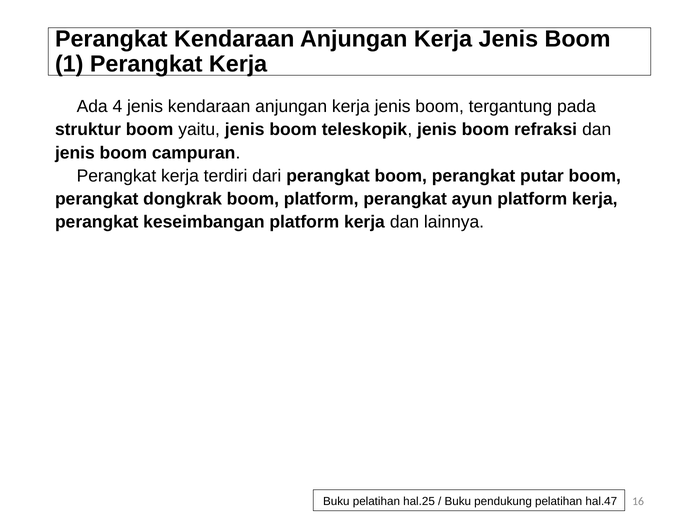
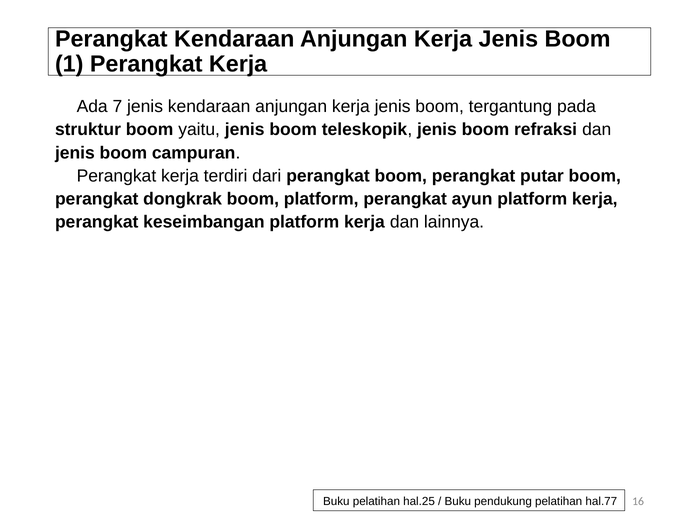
4: 4 -> 7
hal.47: hal.47 -> hal.77
